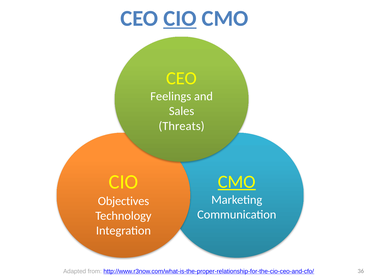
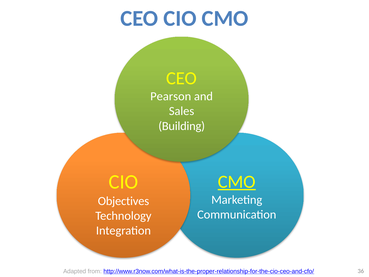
CIO at (180, 18) underline: present -> none
Feelings: Feelings -> Pearson
Threats: Threats -> Building
